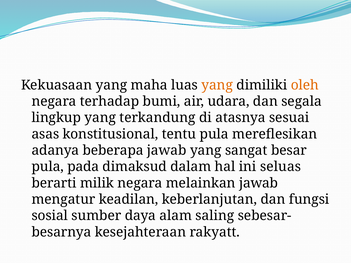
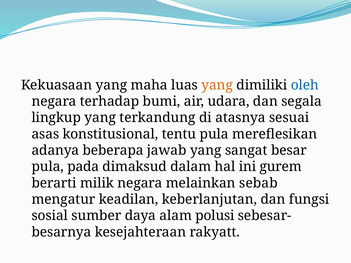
oleh colour: orange -> blue
seluas: seluas -> gurem
melainkan jawab: jawab -> sebab
saling: saling -> polusi
